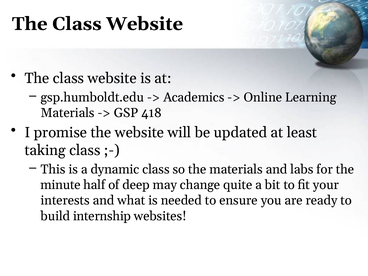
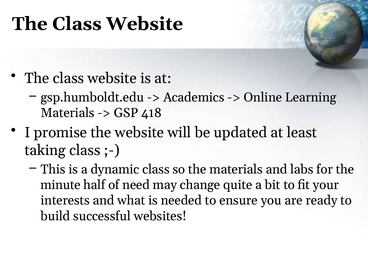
deep: deep -> need
internship: internship -> successful
